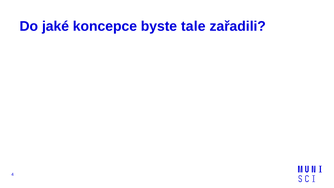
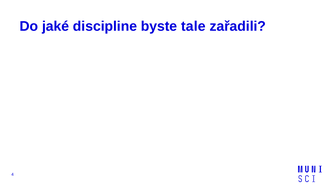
koncepce: koncepce -> discipline
